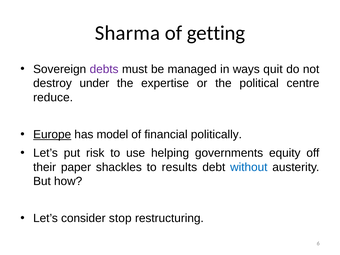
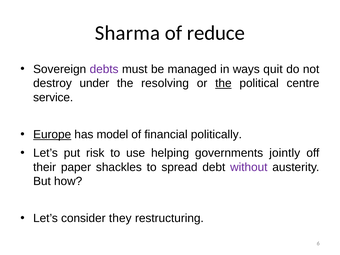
getting: getting -> reduce
expertise: expertise -> resolving
the at (223, 83) underline: none -> present
reduce: reduce -> service
equity: equity -> jointly
results: results -> spread
without colour: blue -> purple
stop: stop -> they
